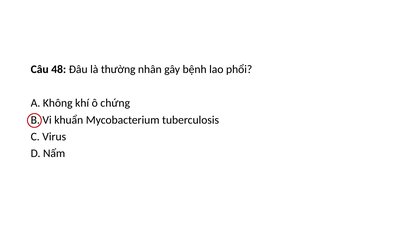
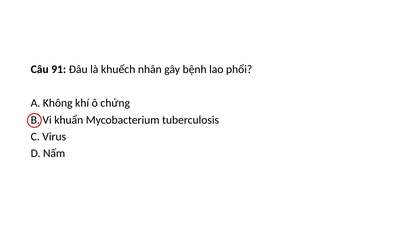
48: 48 -> 91
thường: thường -> khuếch
